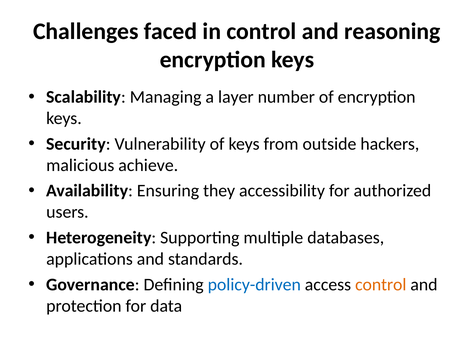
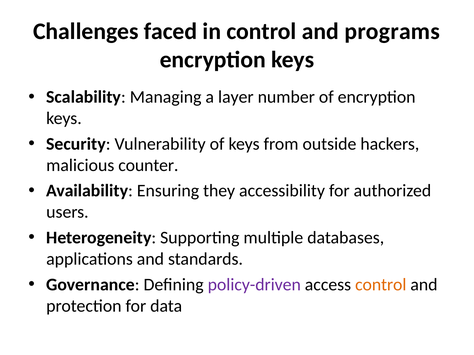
reasoning: reasoning -> programs
achieve: achieve -> counter
policy-driven colour: blue -> purple
